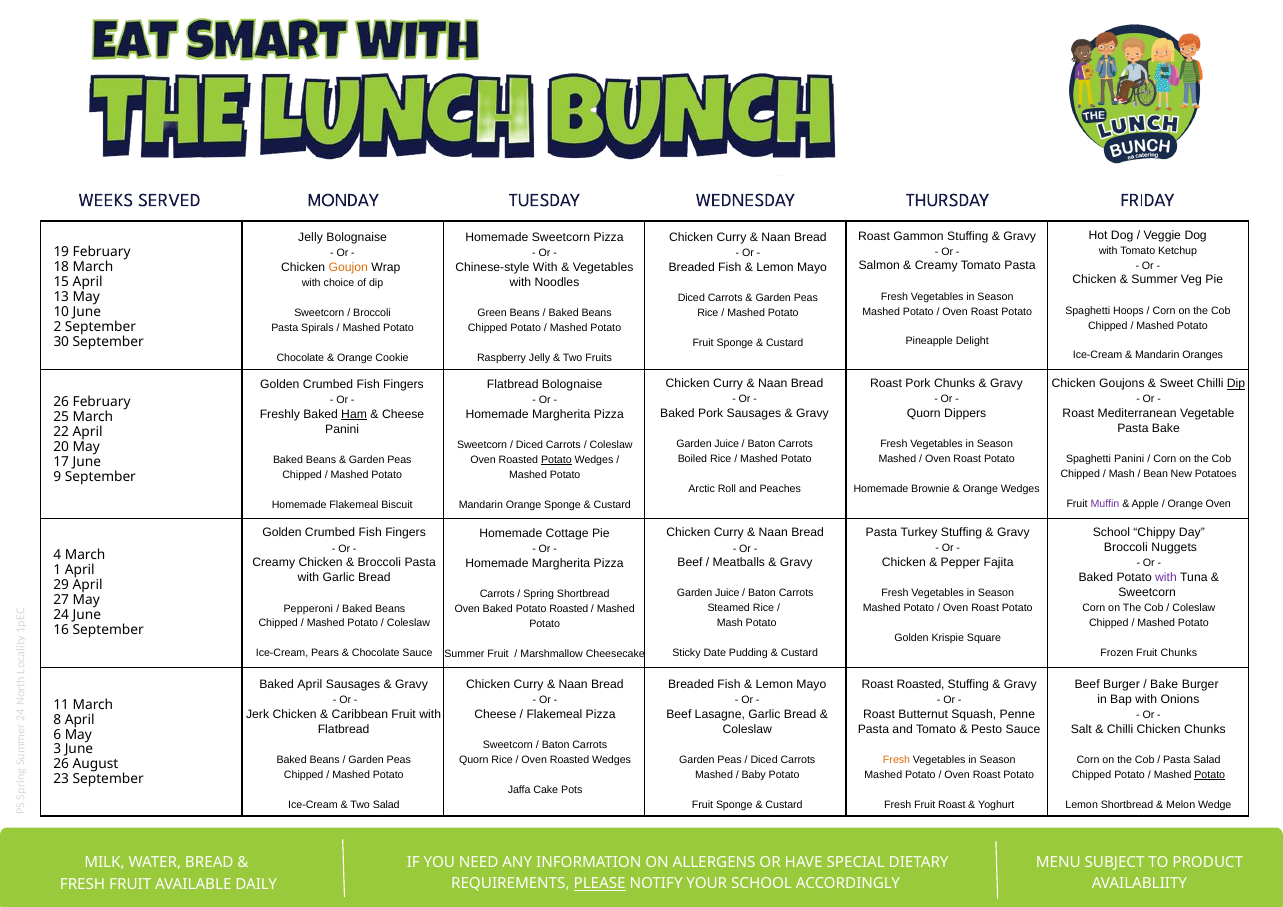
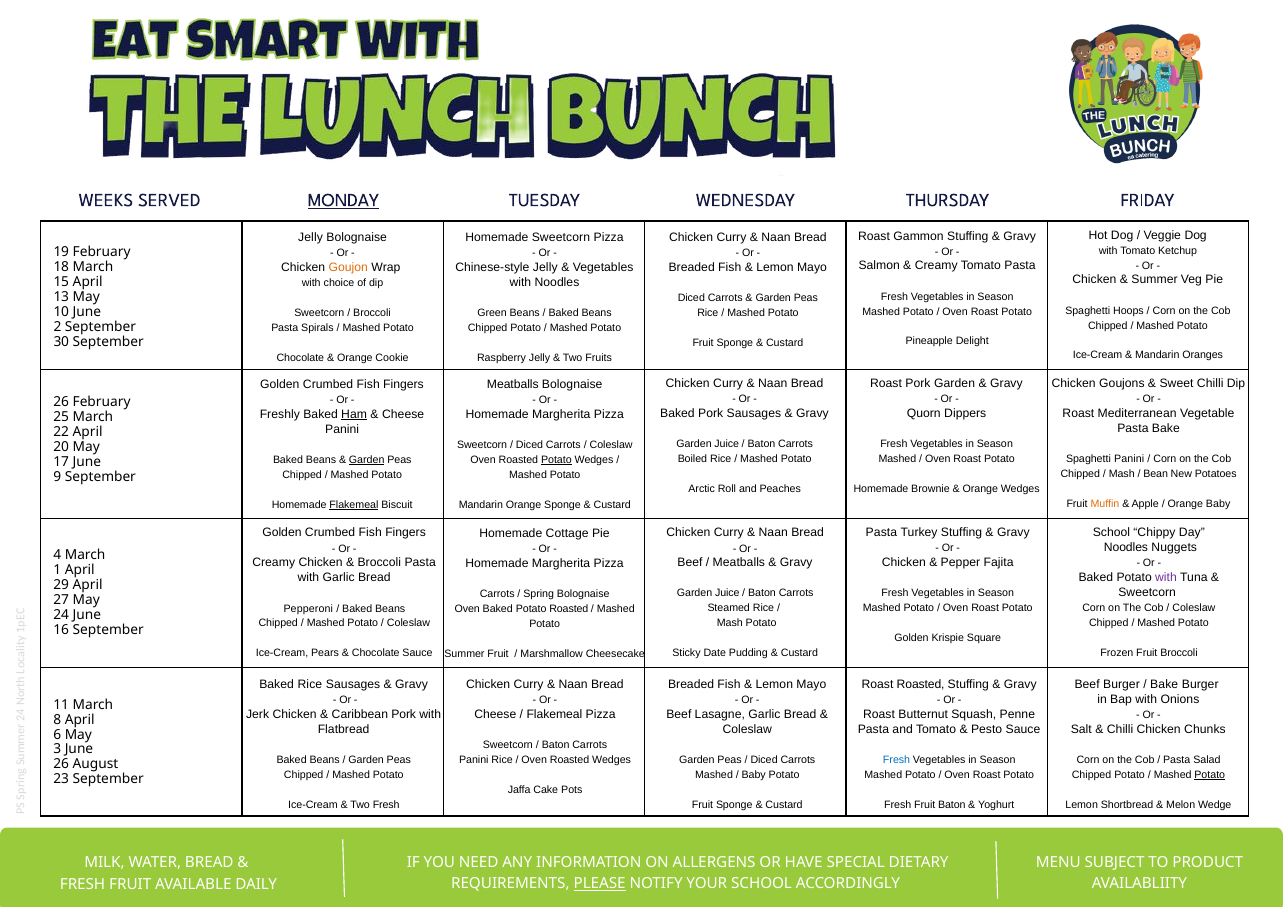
MONDAY underline: none -> present
Chinese-style With: With -> Jelly
Pork Chunks: Chunks -> Garden
Dip at (1236, 384) underline: present -> none
Flatbread at (513, 384): Flatbread -> Meatballs
Garden at (367, 460) underline: none -> present
Muffin colour: purple -> orange
Orange Oven: Oven -> Baby
Flakemeal at (354, 505) underline: none -> present
Broccoli at (1126, 547): Broccoli -> Noodles
Spring Shortbread: Shortbread -> Bolognaise
Fruit Chunks: Chunks -> Broccoli
Baked April: April -> Rice
Caribbean Fruit: Fruit -> Pork
Quorn at (474, 760): Quorn -> Panini
Fresh at (897, 760) colour: orange -> blue
Two Salad: Salad -> Fresh
Fruit Roast: Roast -> Baton
